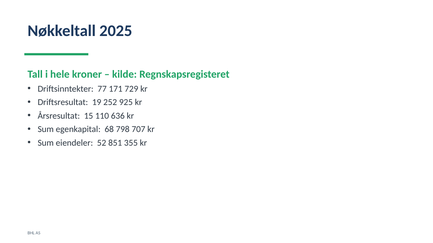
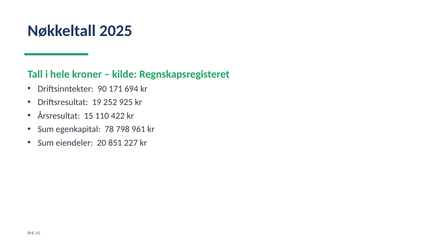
77: 77 -> 90
729: 729 -> 694
636: 636 -> 422
68: 68 -> 78
707: 707 -> 961
52: 52 -> 20
355: 355 -> 227
